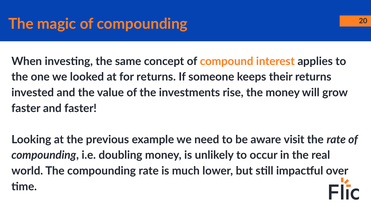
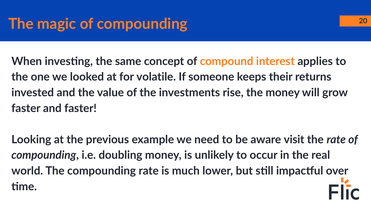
for returns: returns -> volatile
